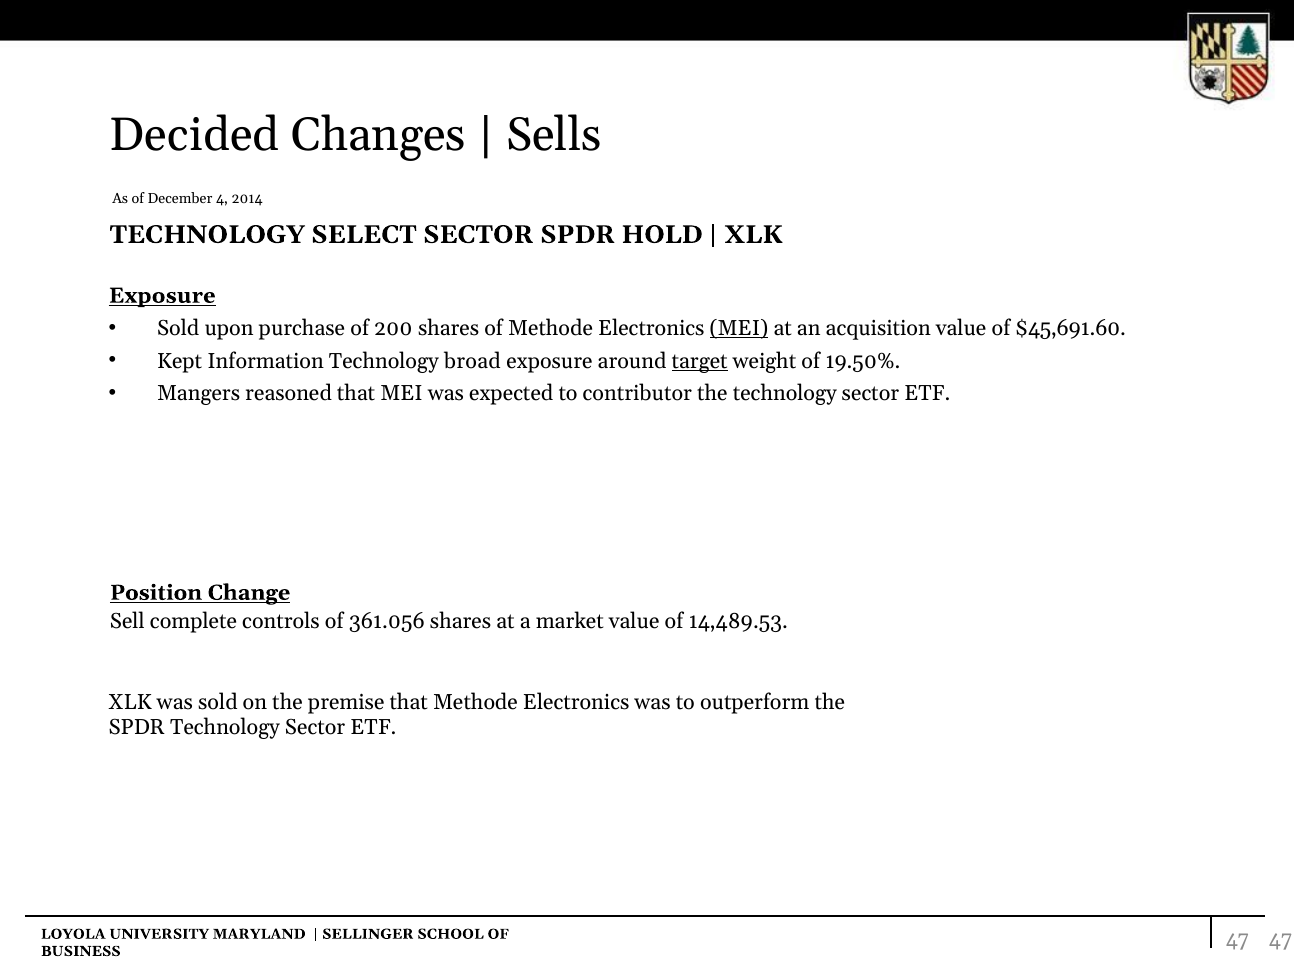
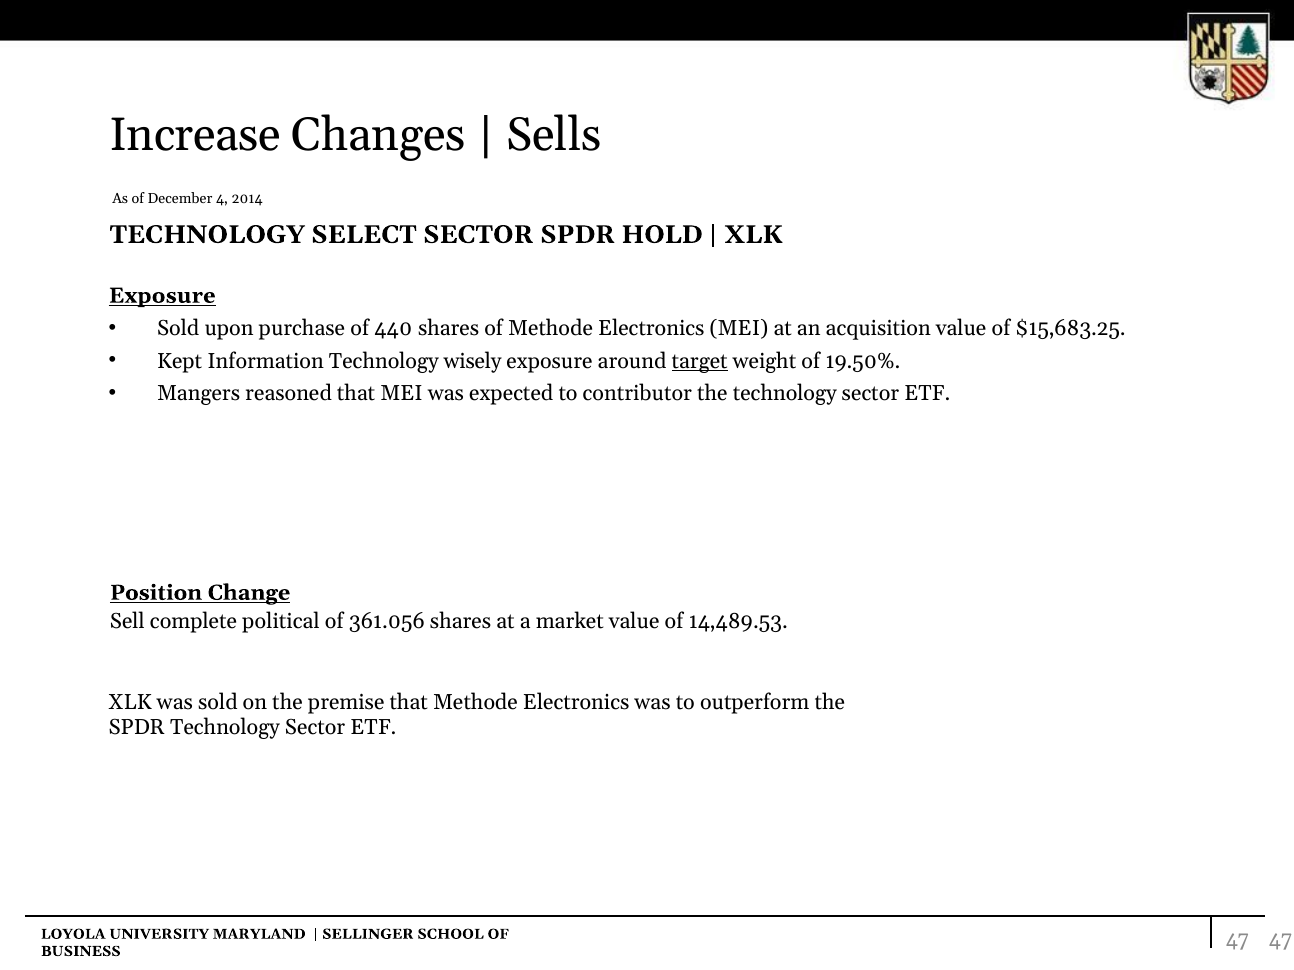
Decided: Decided -> Increase
200: 200 -> 440
MEI at (739, 328) underline: present -> none
$45,691.60: $45,691.60 -> $15,683.25
broad: broad -> wisely
controls: controls -> political
